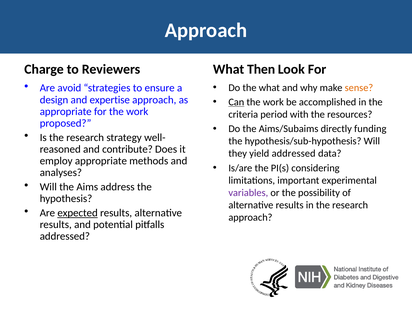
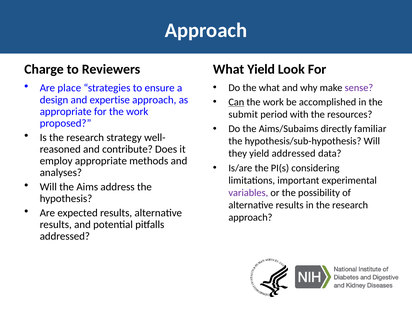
What Then: Then -> Yield
avoid: avoid -> place
sense colour: orange -> purple
criteria: criteria -> submit
funding: funding -> familiar
expected underline: present -> none
